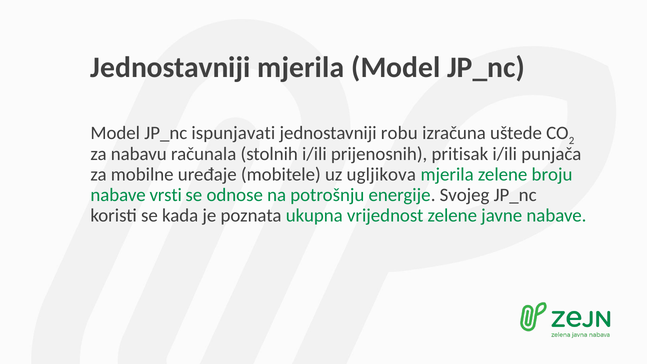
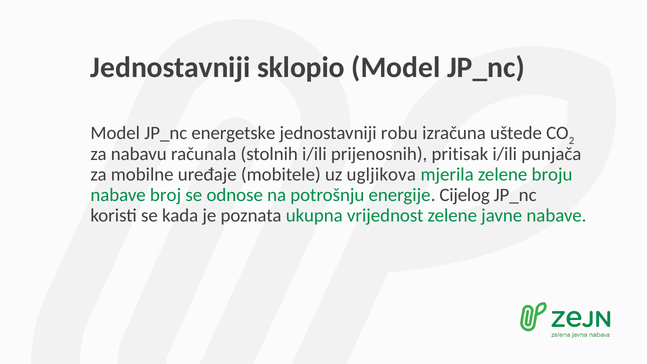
Jednostavniji mjerila: mjerila -> sklopio
ispunjavati: ispunjavati -> energetske
vrsti: vrsti -> broj
Svojeg: Svojeg -> Cijelog
